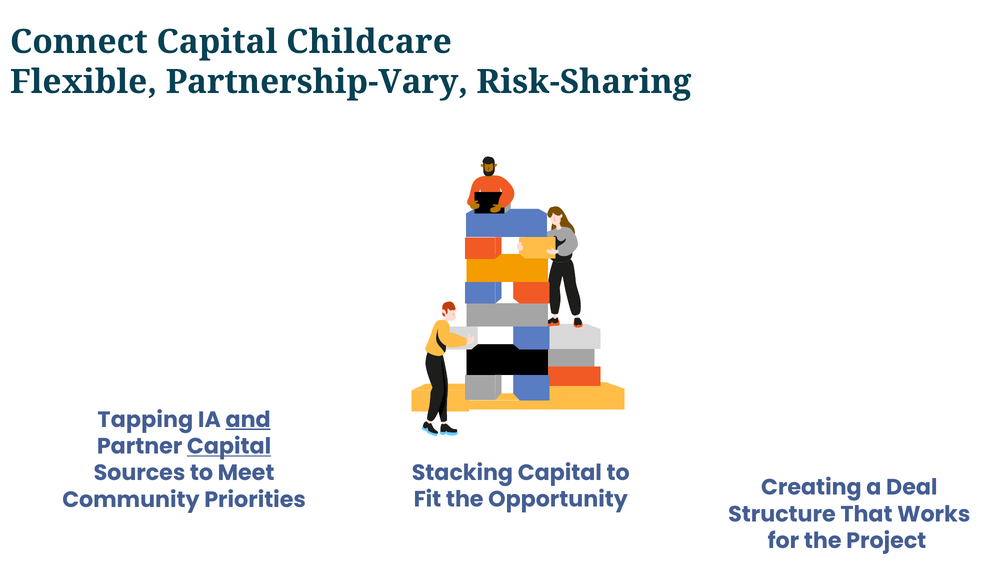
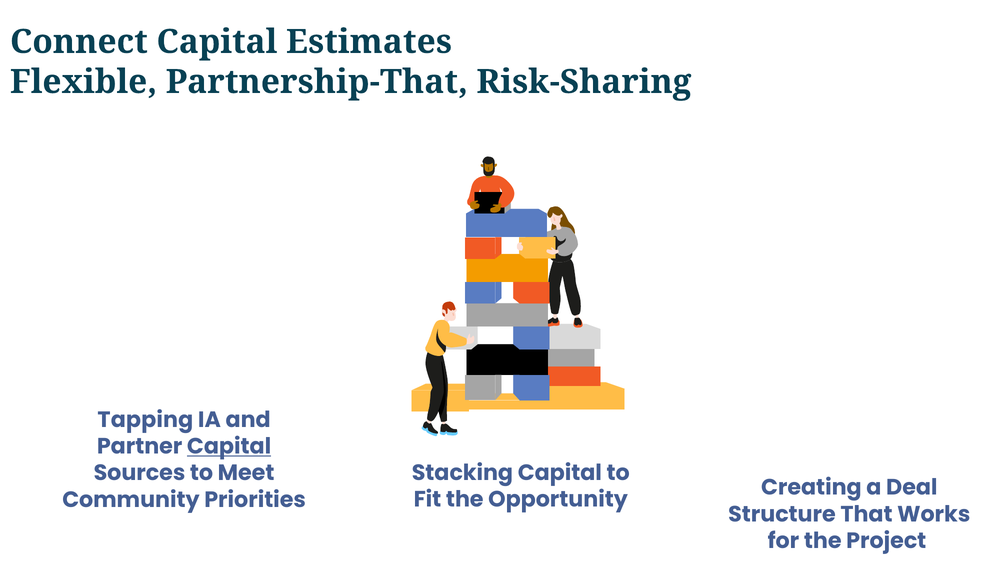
Childcare: Childcare -> Estimates
Partnership-Vary: Partnership-Vary -> Partnership-That
and underline: present -> none
